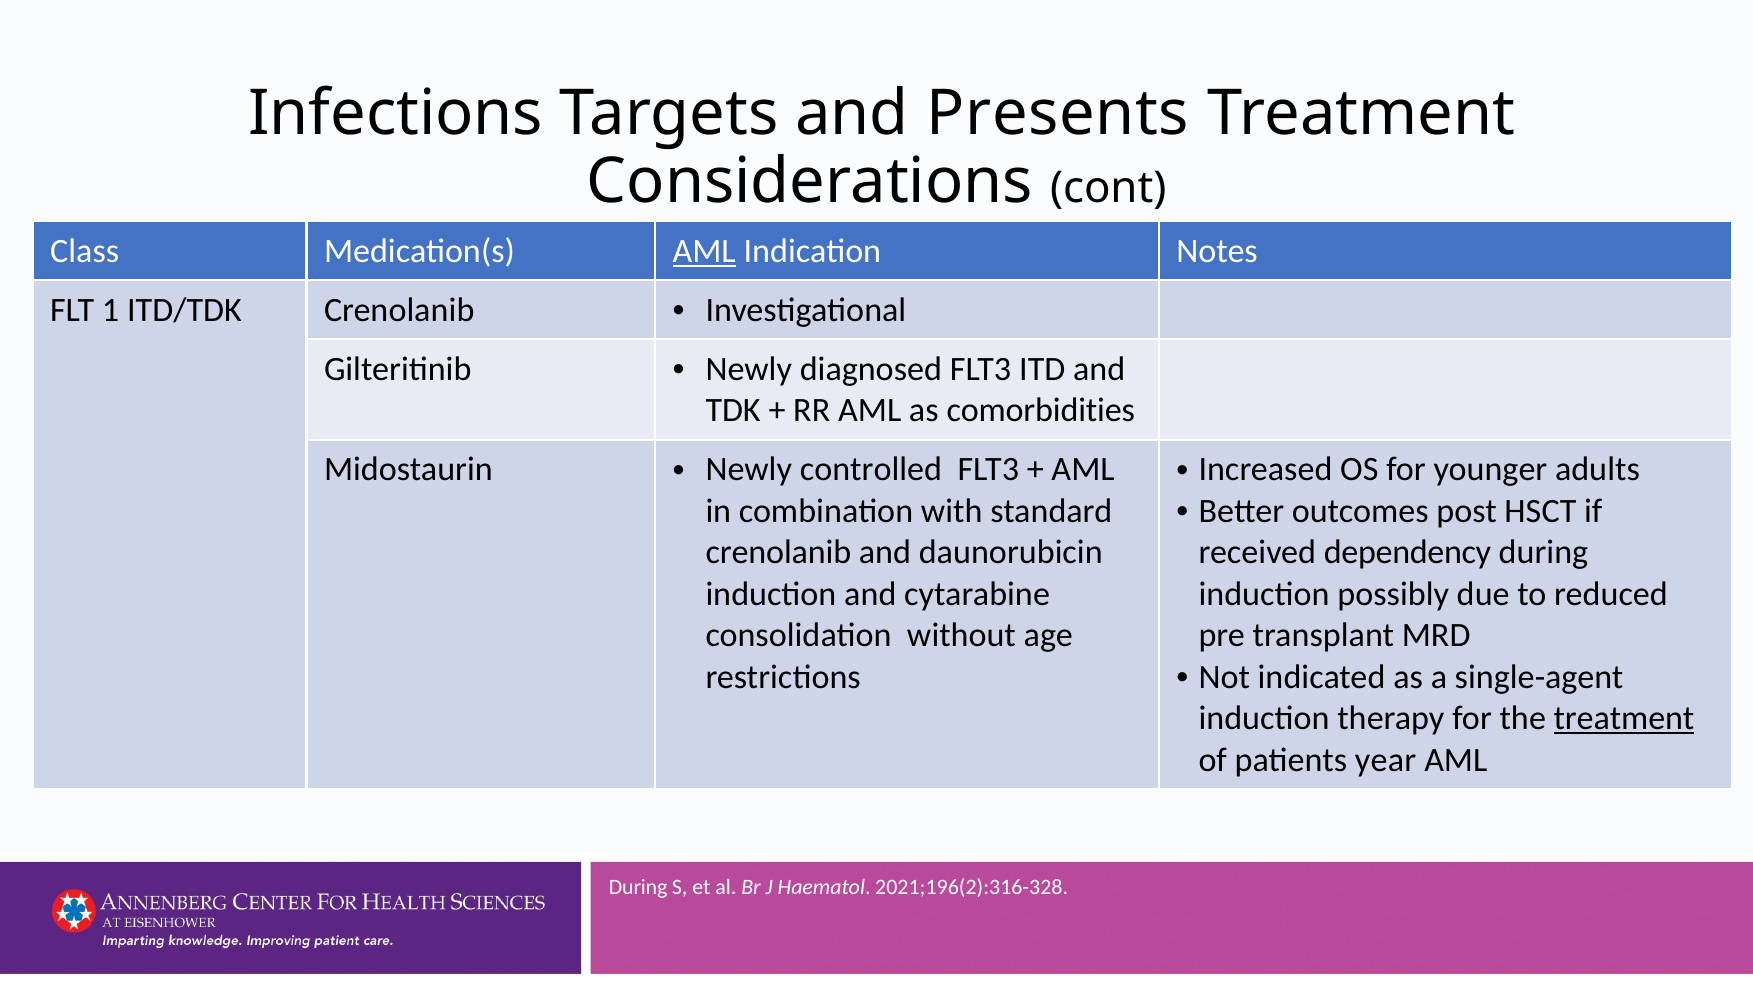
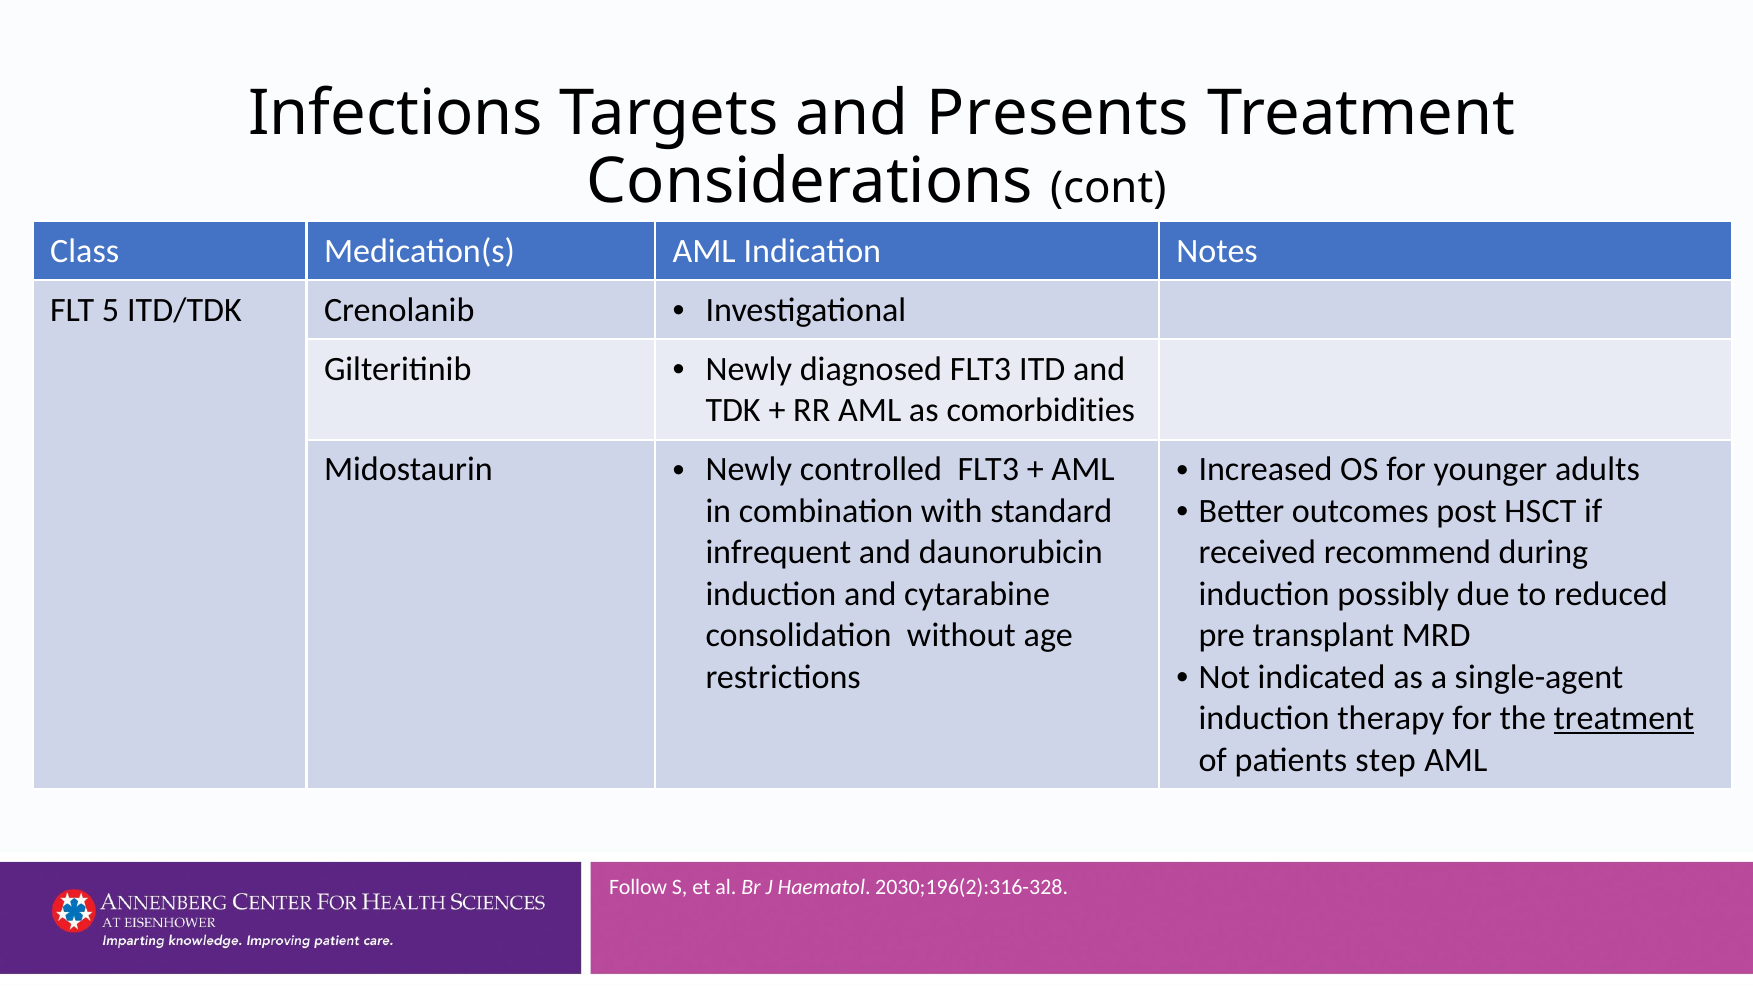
AML at (704, 251) underline: present -> none
1: 1 -> 5
crenolanib at (778, 553): crenolanib -> infrequent
dependency: dependency -> recommend
year: year -> step
During at (638, 887): During -> Follow
2021;196(2):316-328: 2021;196(2):316-328 -> 2030;196(2):316-328
